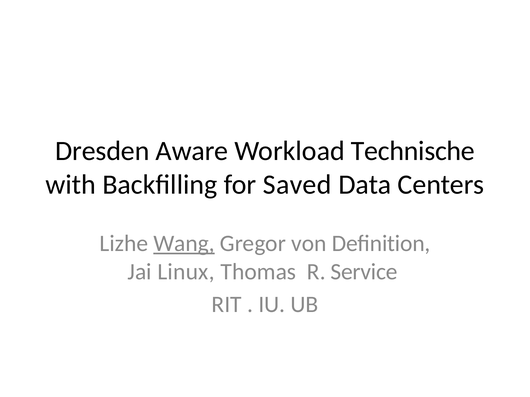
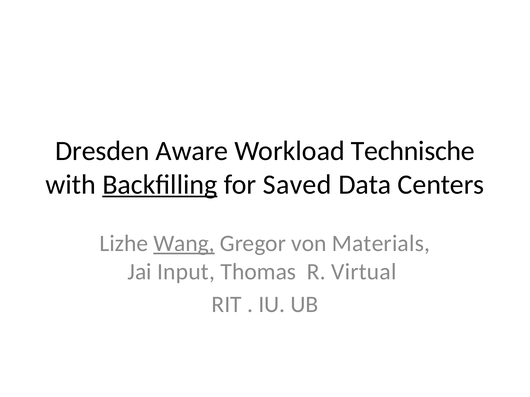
Backﬁlling underline: none -> present
Deﬁnition: Deﬁnition -> Materials
Linux: Linux -> Input
Service: Service -> Virtual
